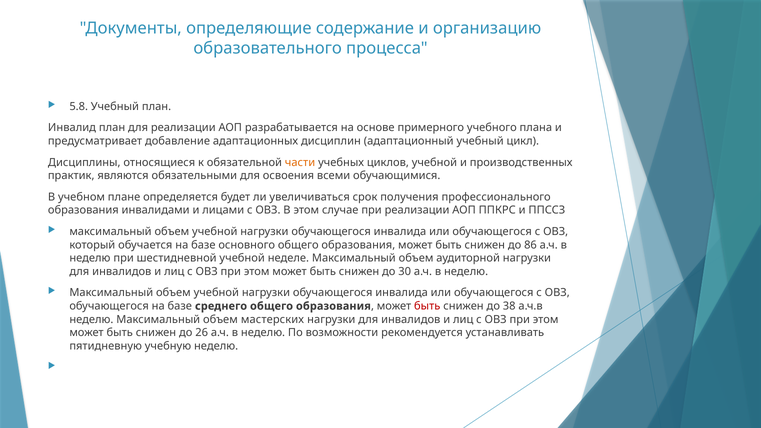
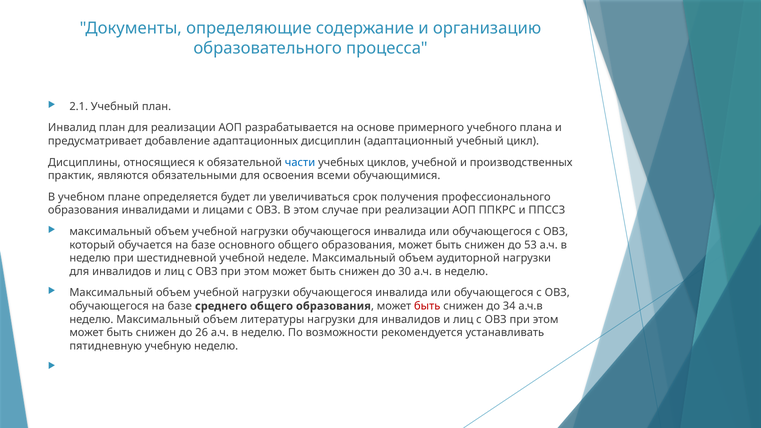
5.8: 5.8 -> 2.1
части colour: orange -> blue
86: 86 -> 53
38: 38 -> 34
мастерских: мастерских -> литературы
